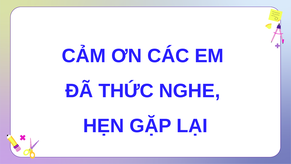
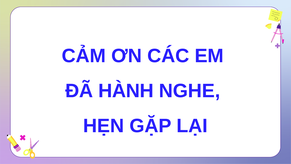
THỨC: THỨC -> HÀNH
